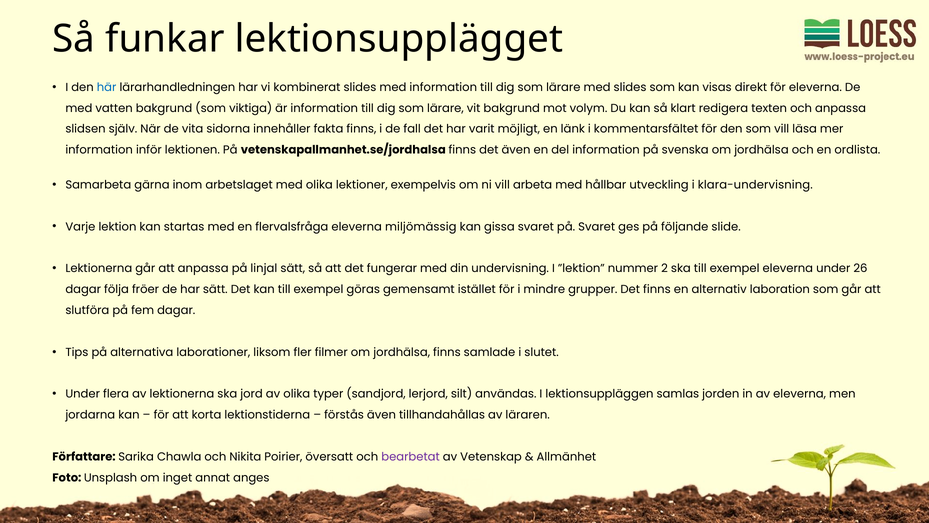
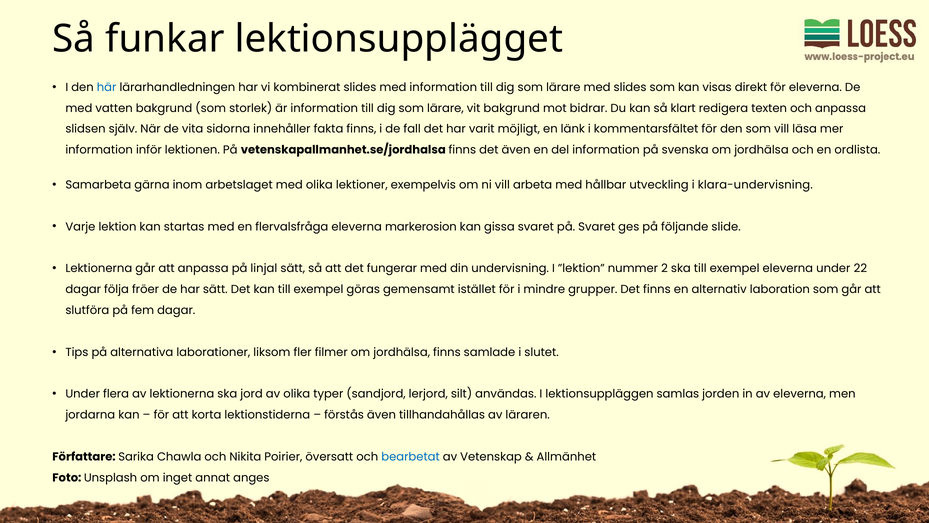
viktiga: viktiga -> storlek
volym: volym -> bidrar
miljömässig: miljömässig -> markerosion
26: 26 -> 22
bearbetat colour: purple -> blue
